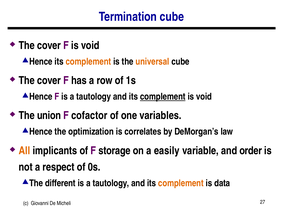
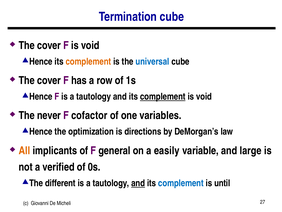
universal colour: orange -> blue
union: union -> never
correlates: correlates -> directions
storage: storage -> general
order: order -> large
respect: respect -> verified
and at (138, 183) underline: none -> present
complement at (181, 183) colour: orange -> blue
data: data -> until
